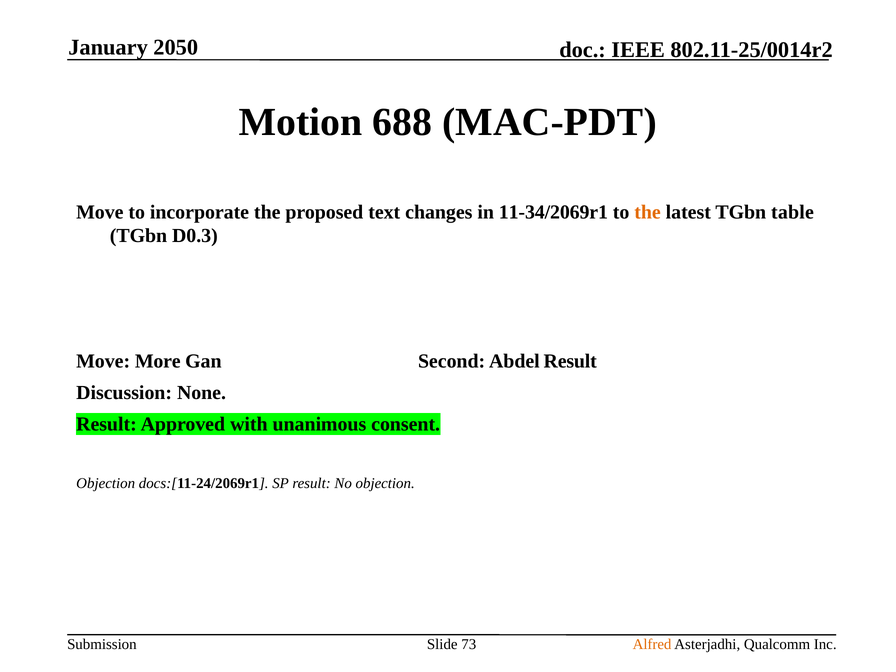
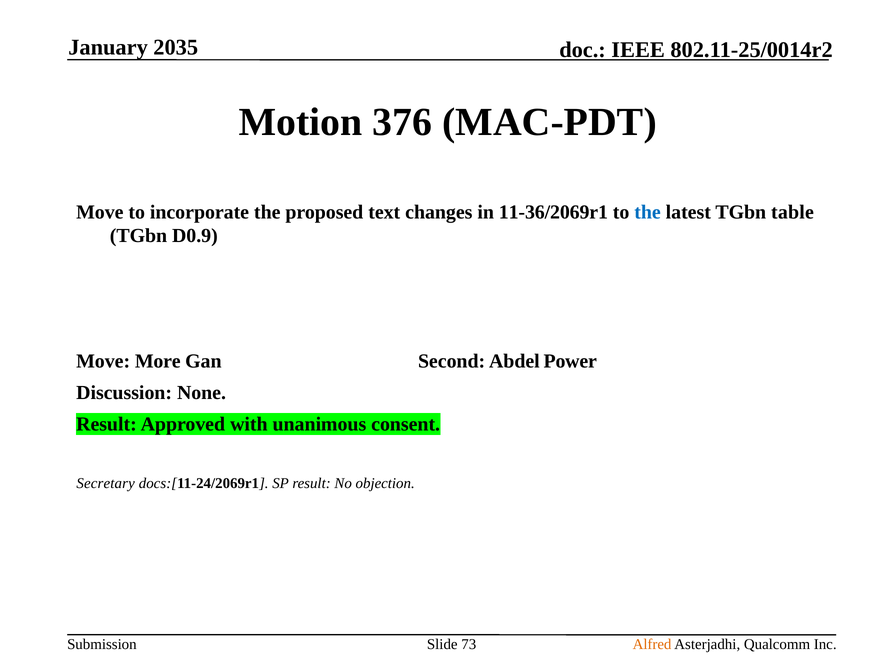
2050: 2050 -> 2035
688: 688 -> 376
11-34/2069r1: 11-34/2069r1 -> 11-36/2069r1
the at (648, 212) colour: orange -> blue
D0.3: D0.3 -> D0.9
Abdel Result: Result -> Power
Objection at (106, 483): Objection -> Secretary
